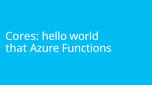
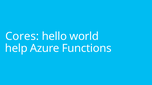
that: that -> help
